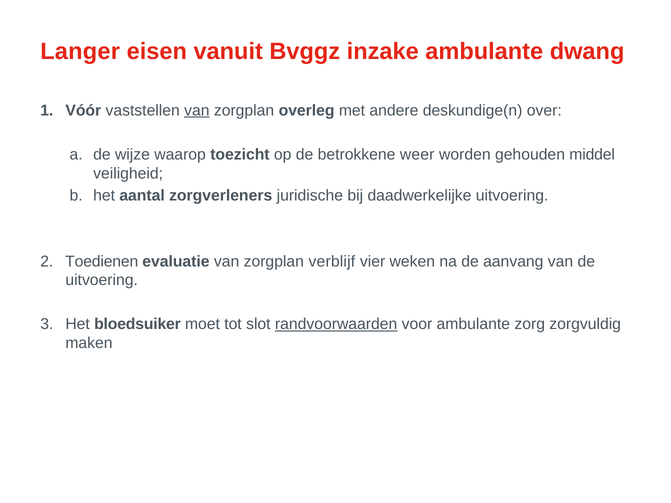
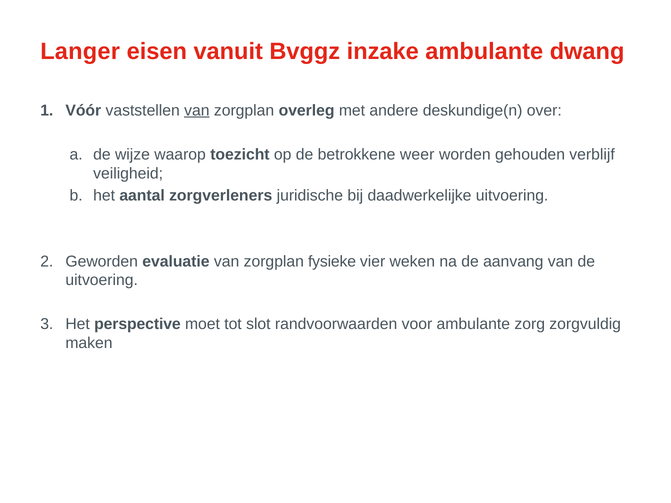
middel: middel -> verblijf
Toedienen: Toedienen -> Geworden
verblijf: verblijf -> fysieke
bloedsuiker: bloedsuiker -> perspective
randvoorwaarden underline: present -> none
